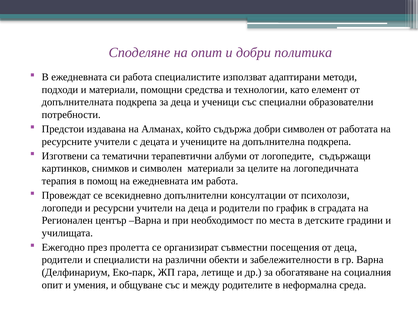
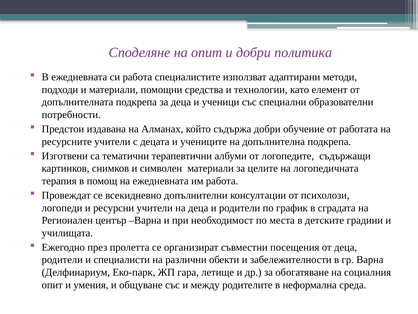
добри символен: символен -> обучение
